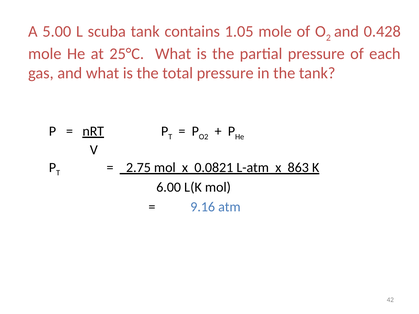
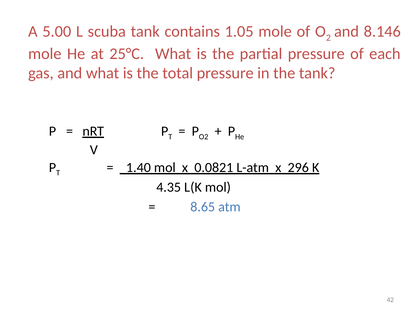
0.428: 0.428 -> 8.146
2.75: 2.75 -> 1.40
863: 863 -> 296
6.00: 6.00 -> 4.35
9.16: 9.16 -> 8.65
